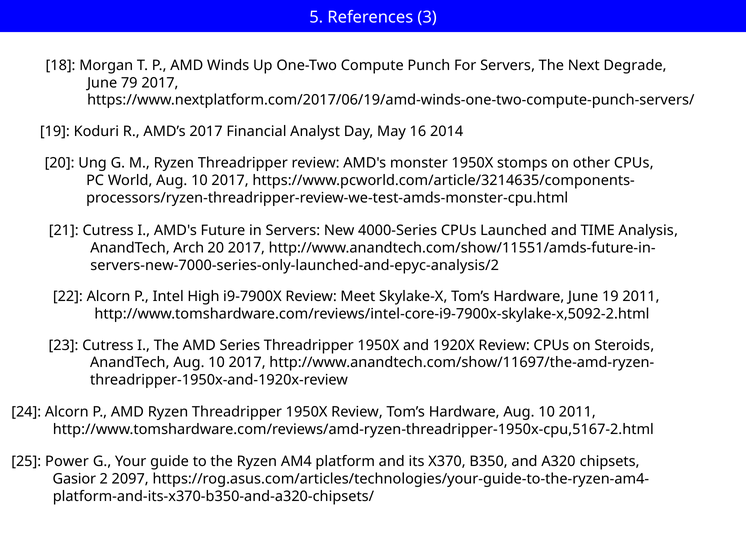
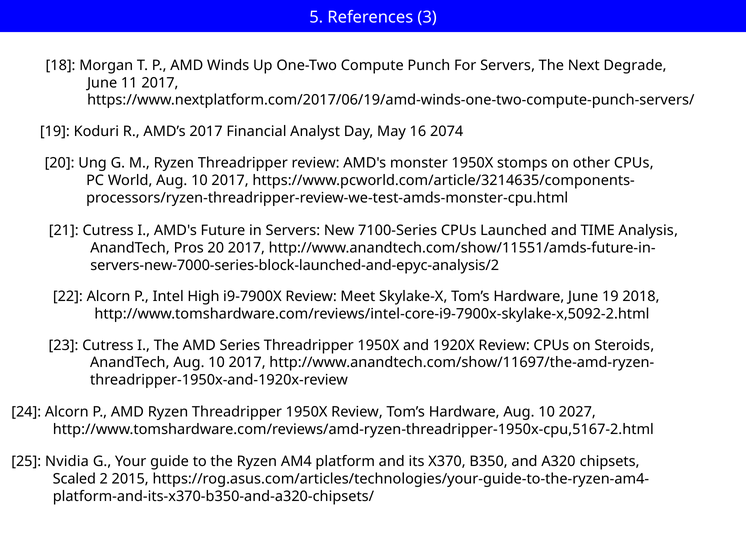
79: 79 -> 11
2014: 2014 -> 2074
4000-Series: 4000-Series -> 7100-Series
Arch: Arch -> Pros
servers-new-7000-series-only-launched-and-epyc-analysis/2: servers-new-7000-series-only-launched-and-epyc-analysis/2 -> servers-new-7000-series-block-launched-and-epyc-analysis/2
19 2011: 2011 -> 2018
10 2011: 2011 -> 2027
Power: Power -> Nvidia
Gasior: Gasior -> Scaled
2097: 2097 -> 2015
